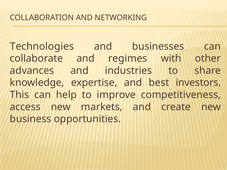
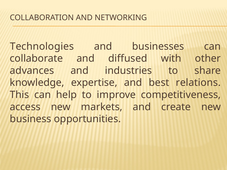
regimes: regimes -> diffused
investors: investors -> relations
